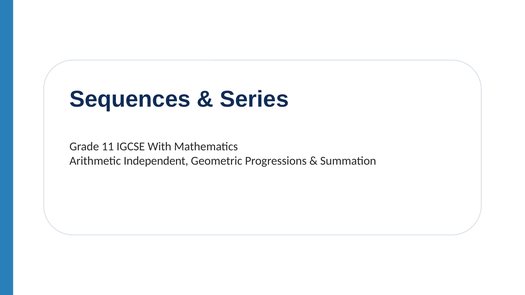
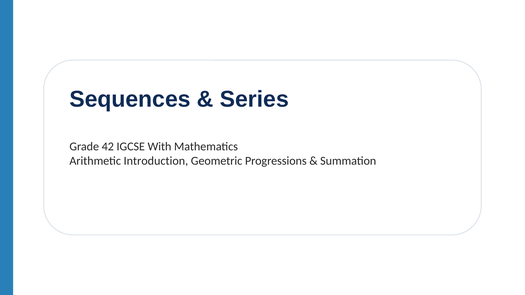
11: 11 -> 42
Independent: Independent -> Introduction
